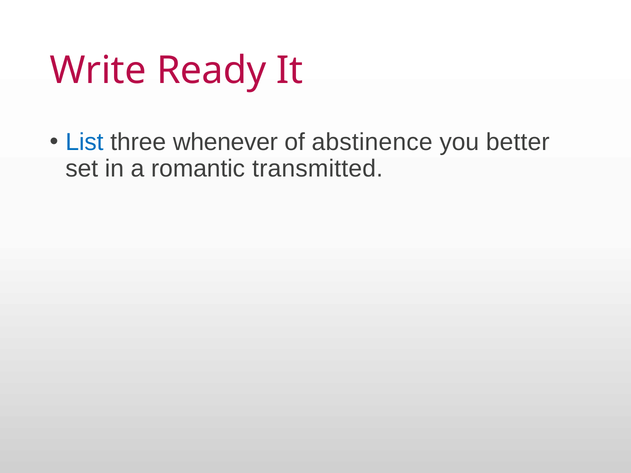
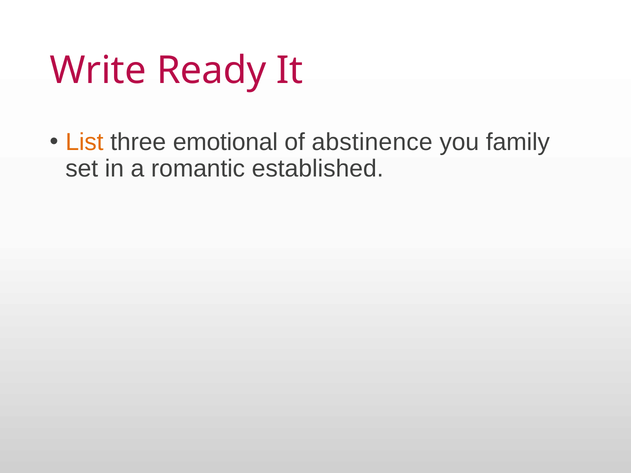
List colour: blue -> orange
whenever: whenever -> emotional
better: better -> family
transmitted: transmitted -> established
